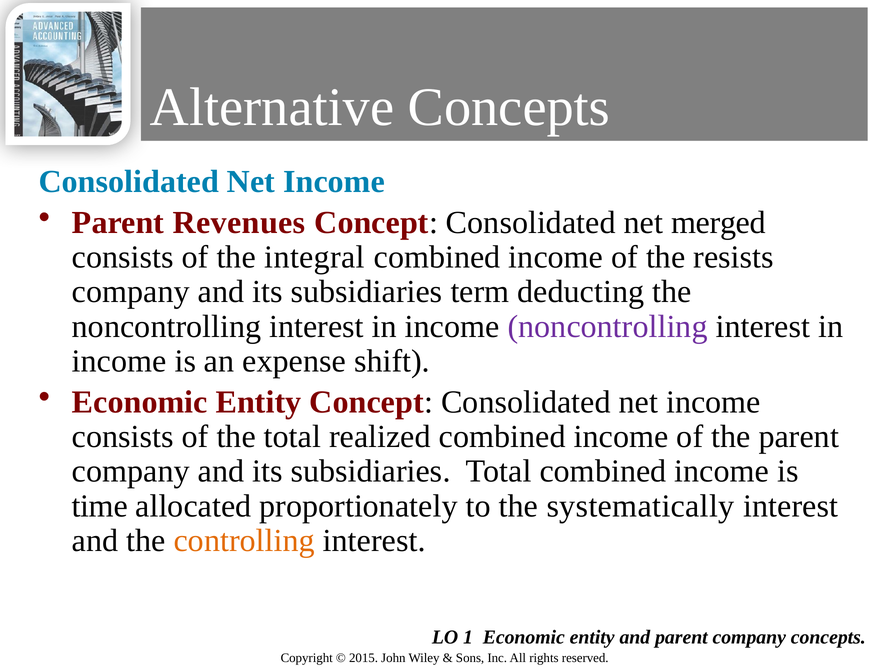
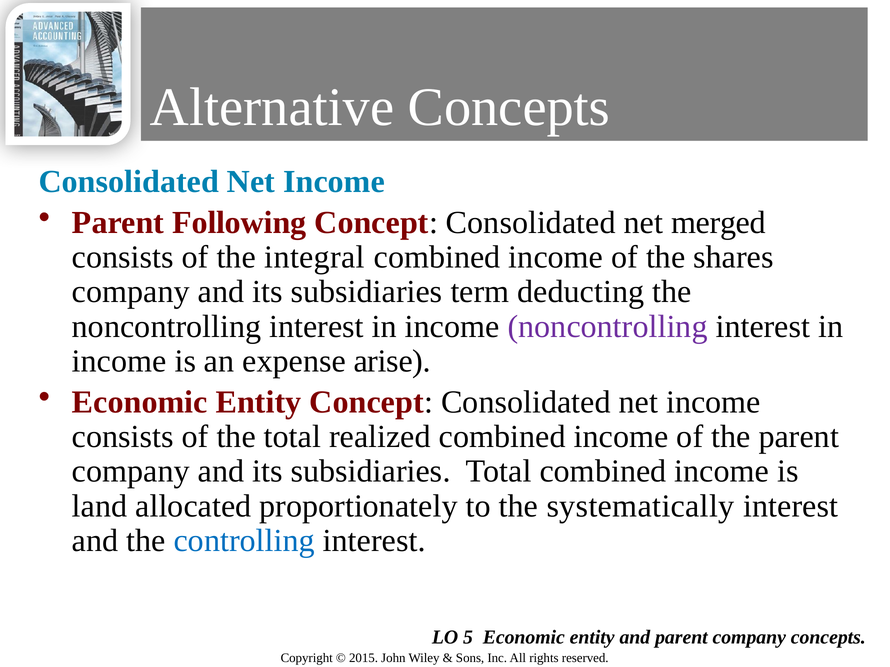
Revenues: Revenues -> Following
resists: resists -> shares
shift: shift -> arise
time: time -> land
controlling colour: orange -> blue
1: 1 -> 5
